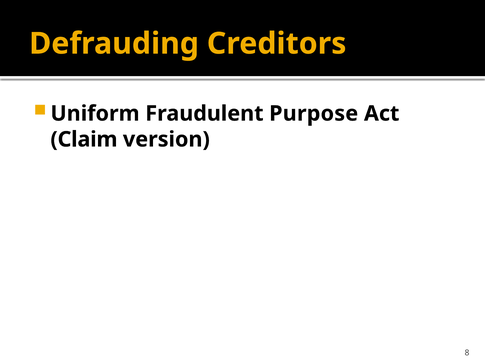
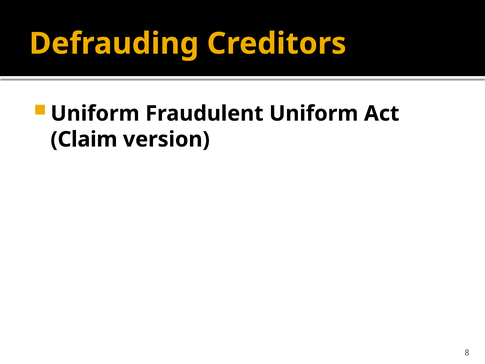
Fraudulent Purpose: Purpose -> Uniform
